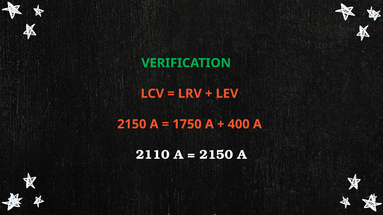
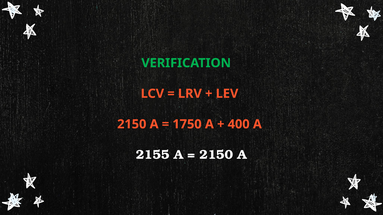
2110: 2110 -> 2155
